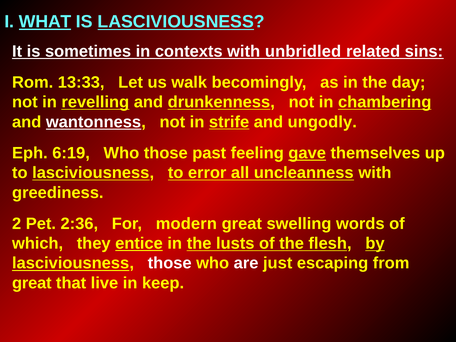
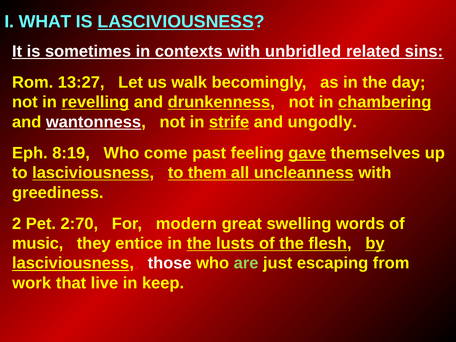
WHAT underline: present -> none
13:33: 13:33 -> 13:27
6:19: 6:19 -> 8:19
Who those: those -> come
error: error -> them
2:36: 2:36 -> 2:70
which: which -> music
entice underline: present -> none
are colour: white -> light green
great at (32, 283): great -> work
